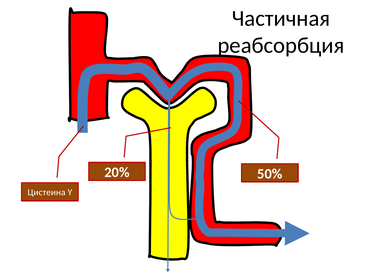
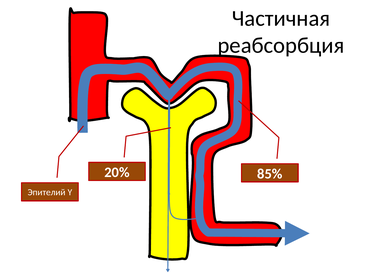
50%: 50% -> 85%
Цистеина: Цистеина -> Эпителий
